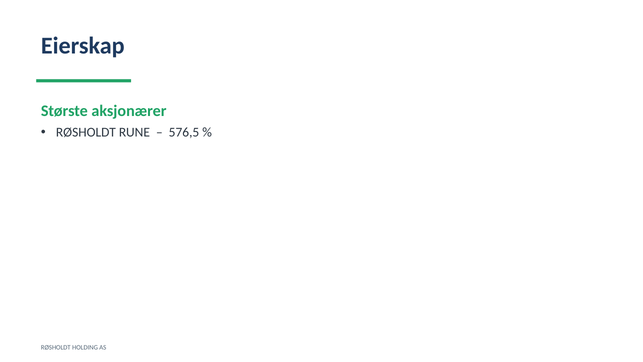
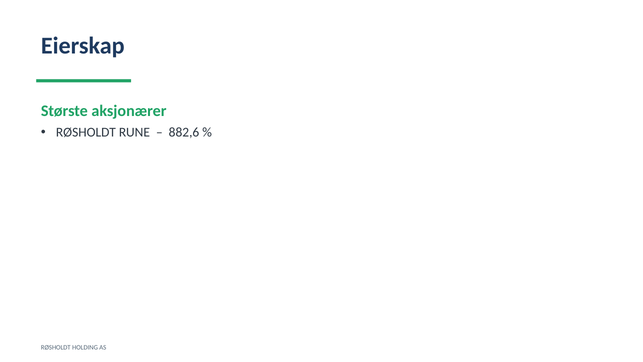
576,5: 576,5 -> 882,6
